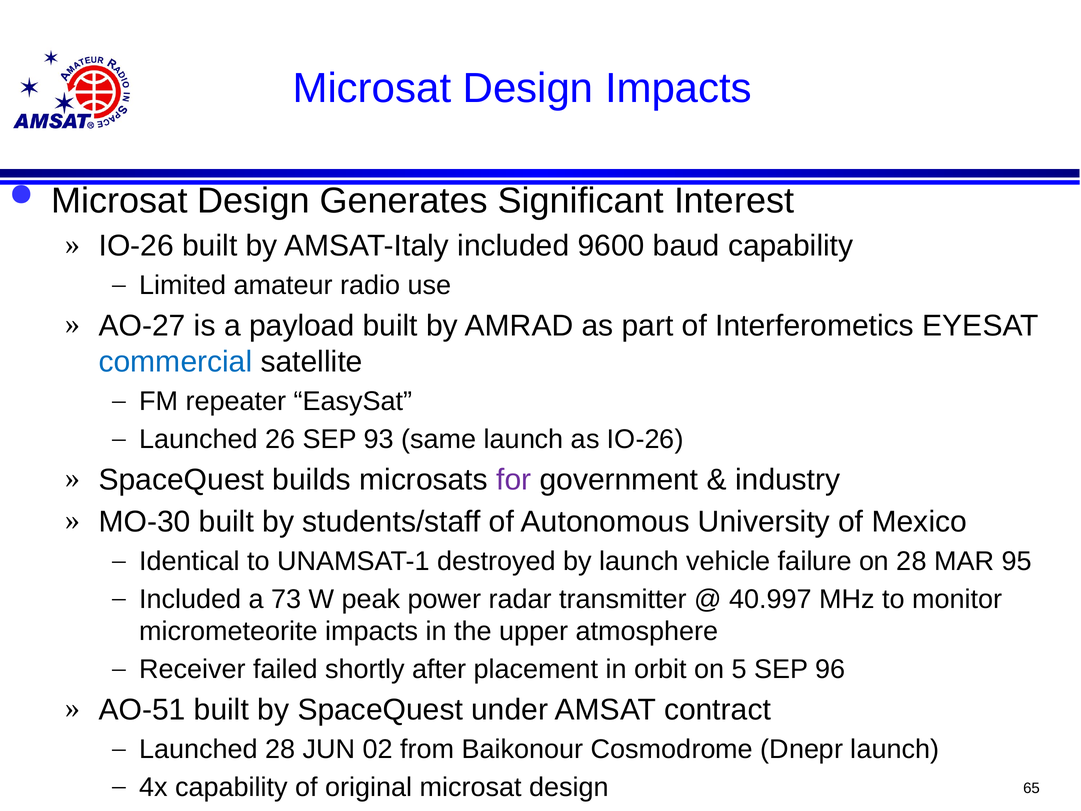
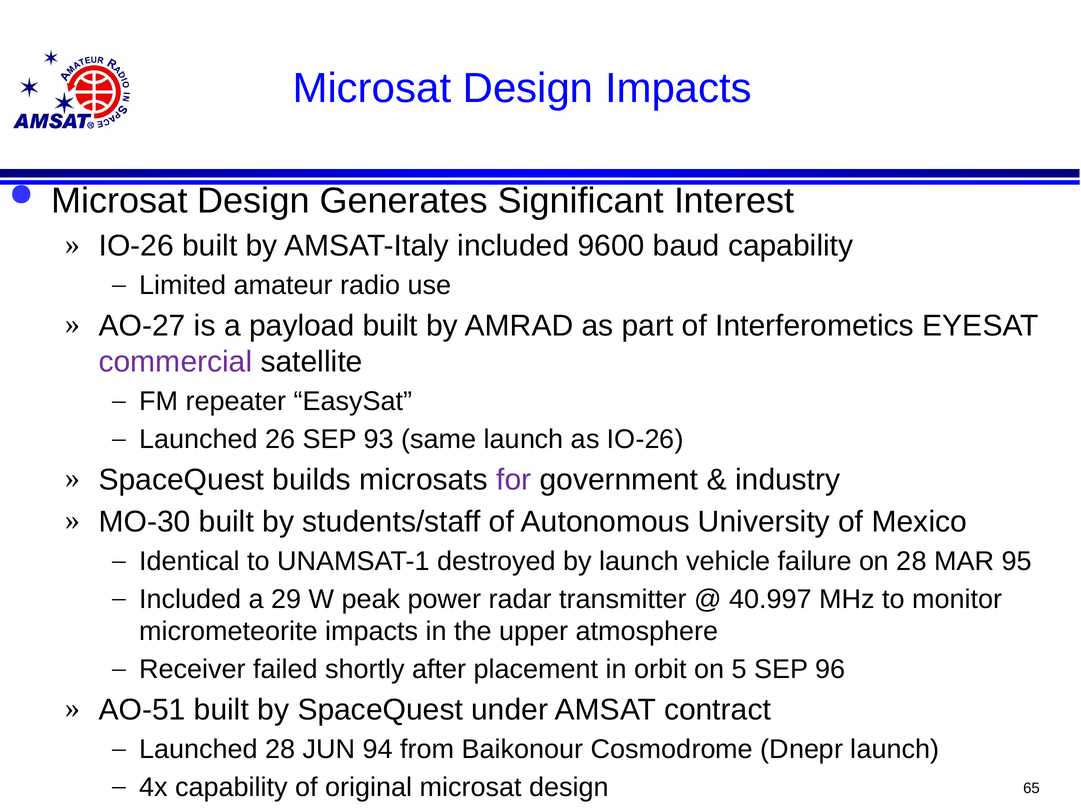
commercial colour: blue -> purple
73: 73 -> 29
02: 02 -> 94
